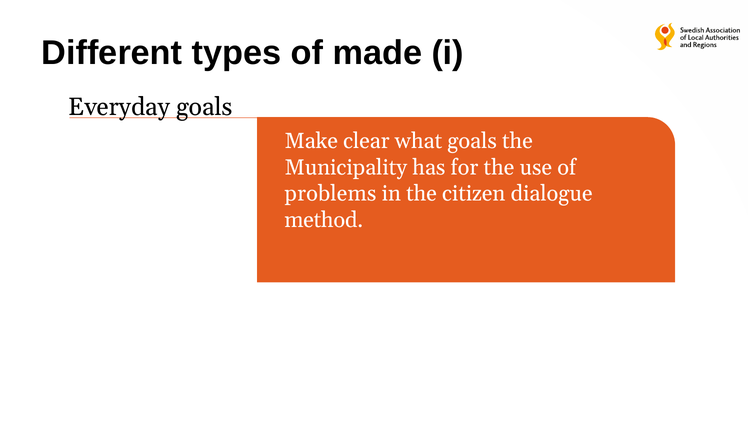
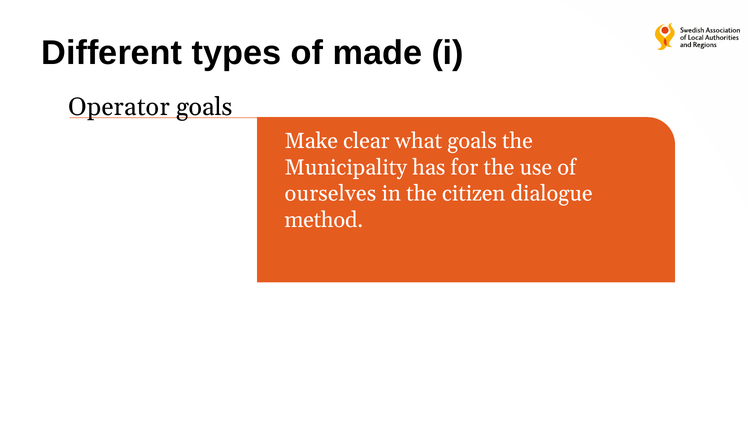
Everyday: Everyday -> Operator
problems: problems -> ourselves
